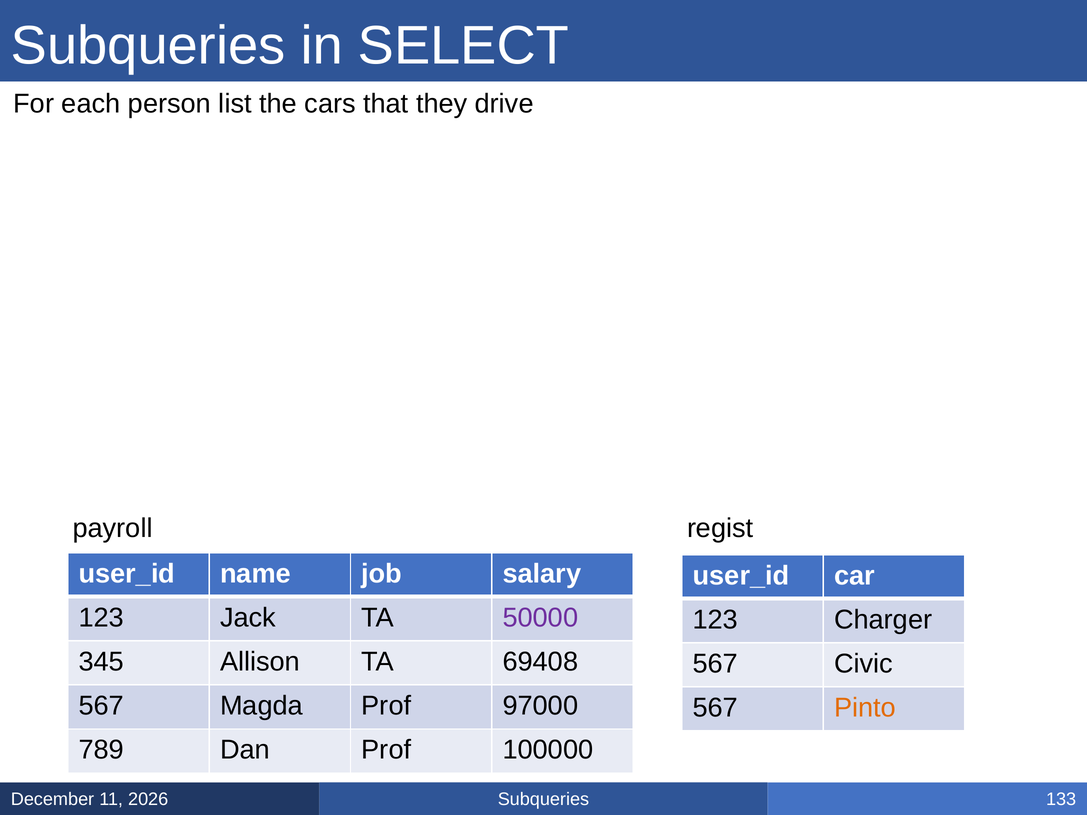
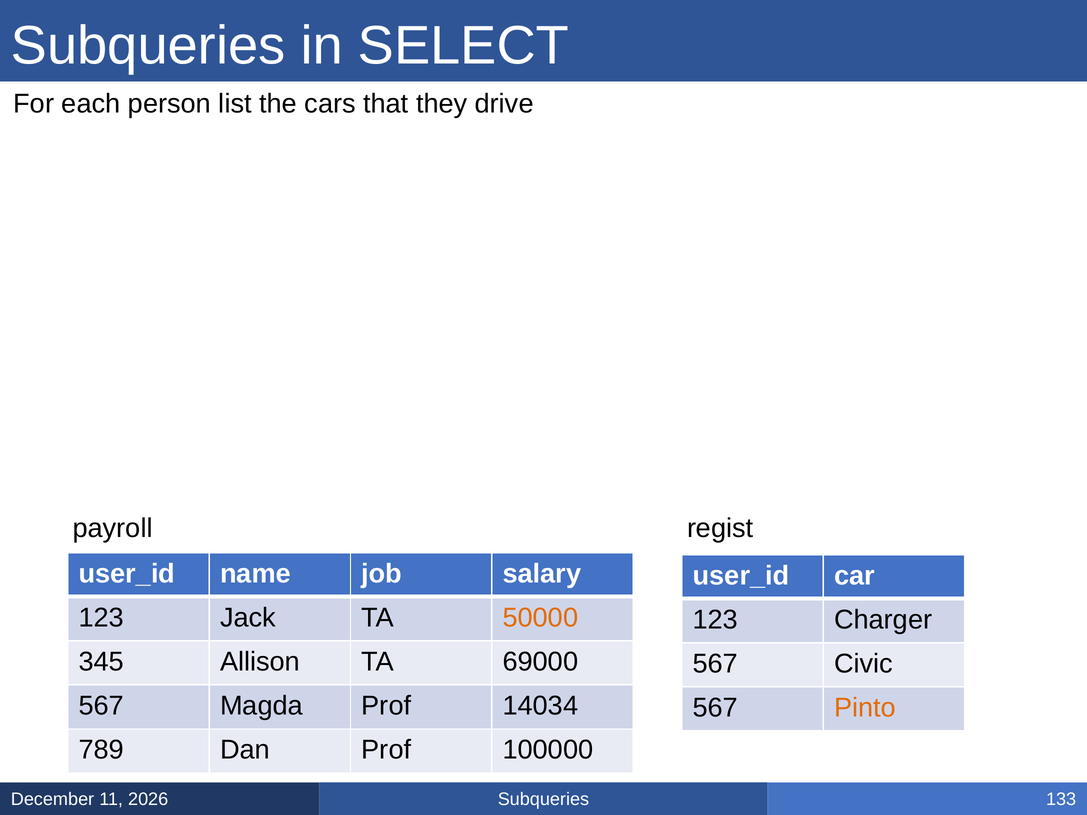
50000 colour: purple -> orange
69408: 69408 -> 69000
97000: 97000 -> 14034
